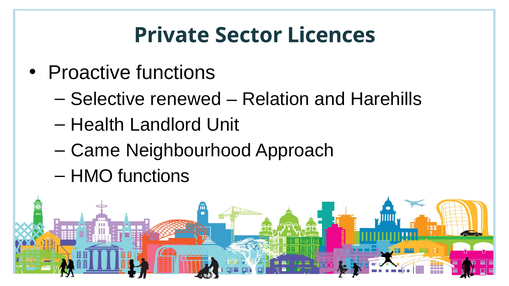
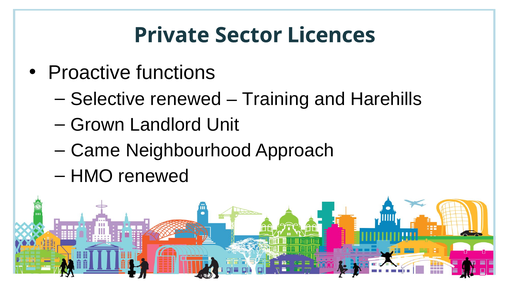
Relation: Relation -> Training
Health: Health -> Grown
HMO functions: functions -> renewed
